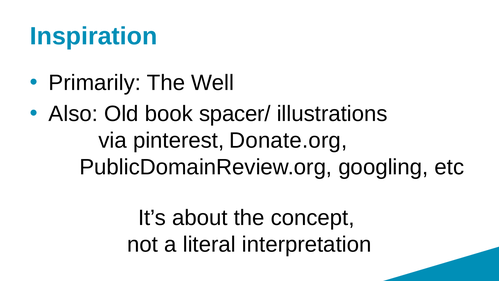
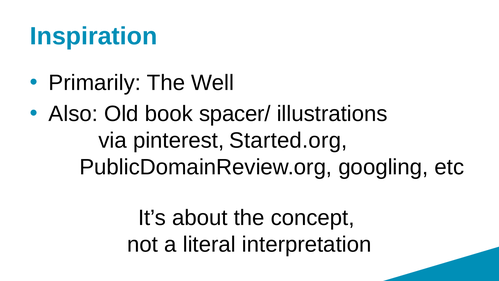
Donate.org: Donate.org -> Started.org
